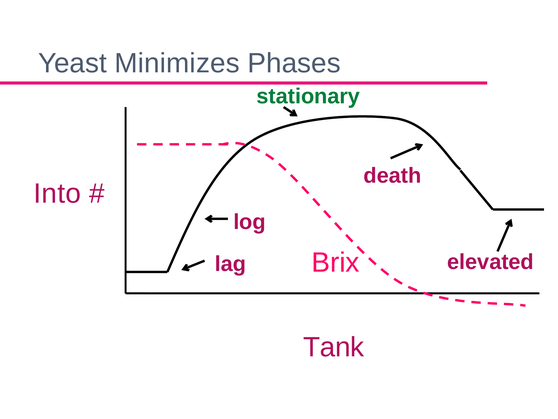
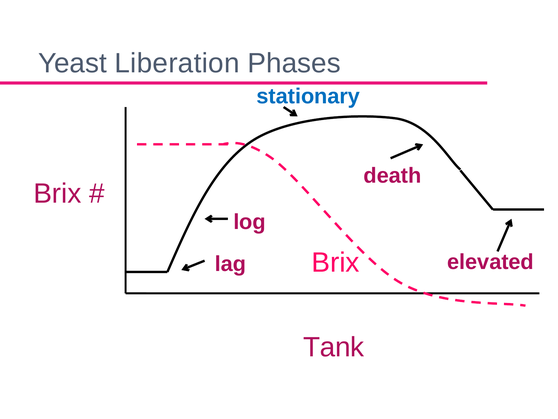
Minimizes: Minimizes -> Liberation
stationary colour: green -> blue
Into at (57, 193): Into -> Brix
